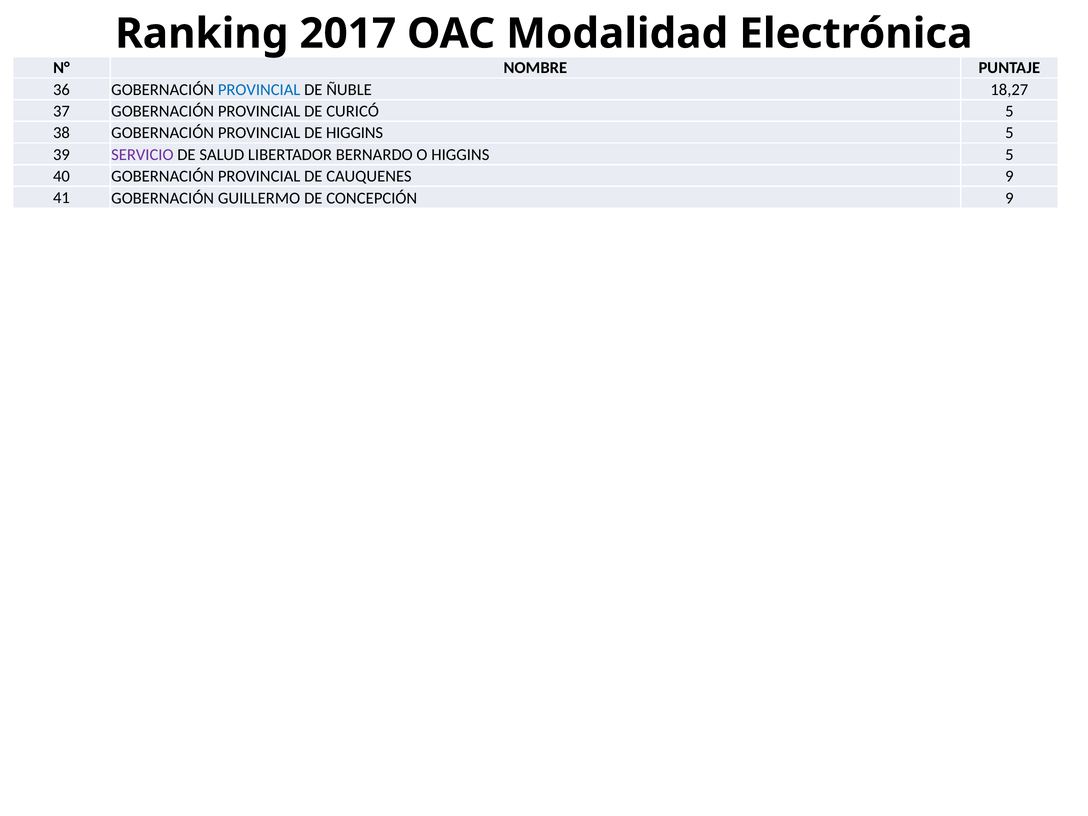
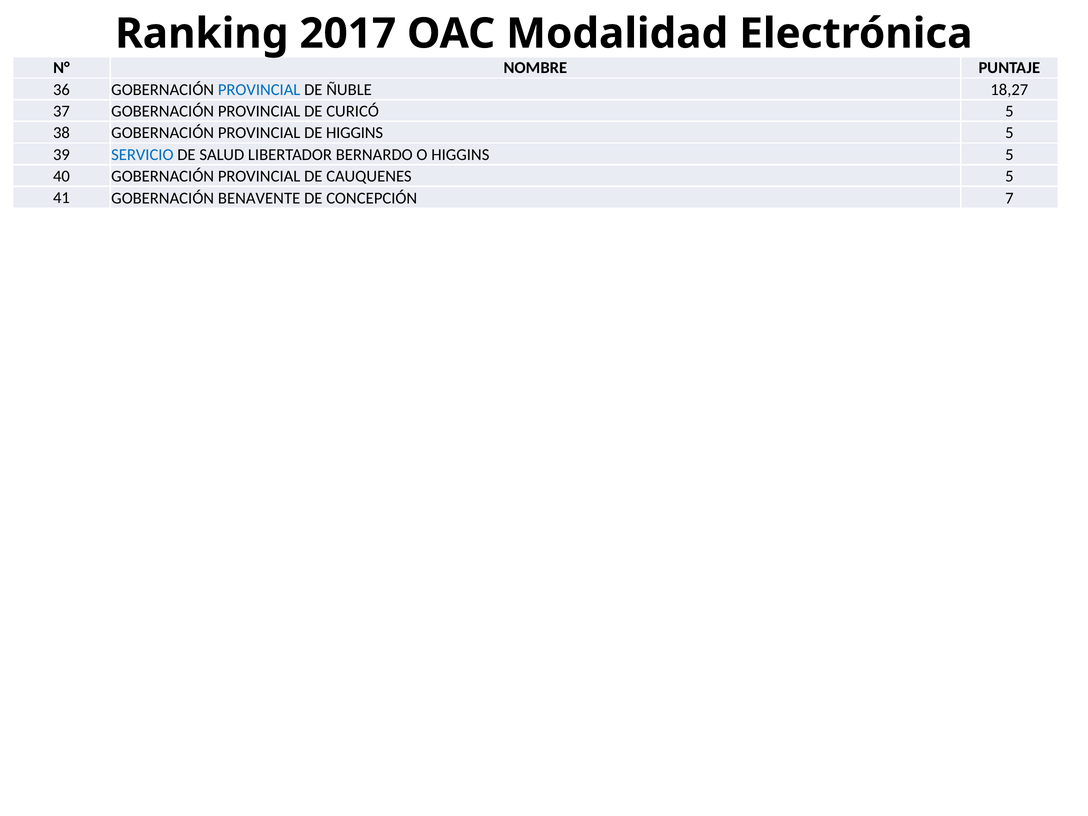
SERVICIO colour: purple -> blue
CAUQUENES 9: 9 -> 5
GUILLERMO: GUILLERMO -> BENAVENTE
CONCEPCIÓN 9: 9 -> 7
